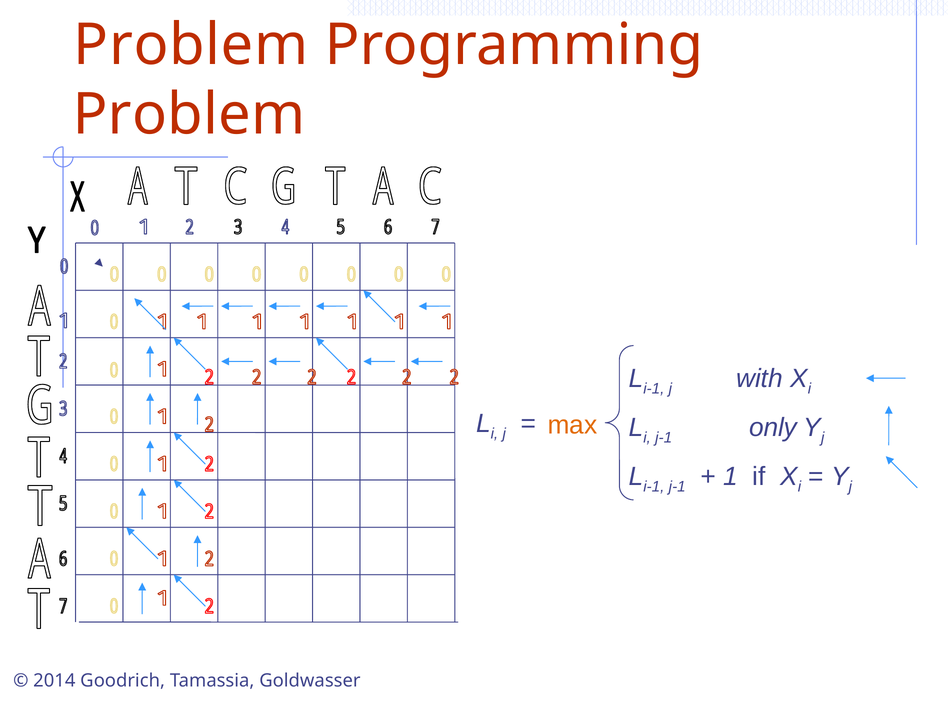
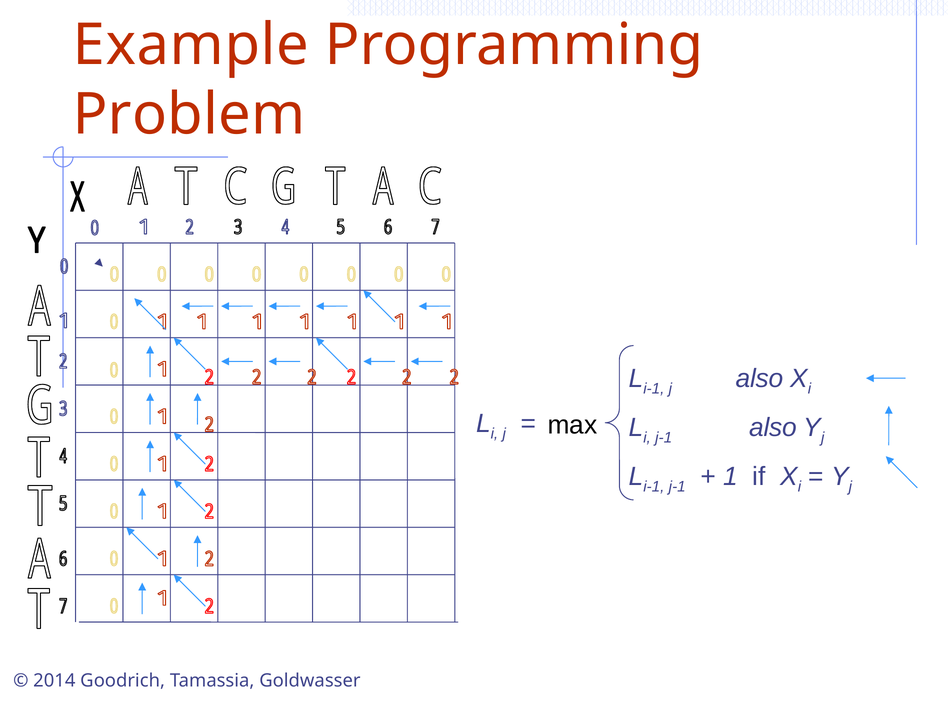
Problem at (191, 45): Problem -> Example
j with: with -> also
max colour: orange -> black
j-1 only: only -> also
